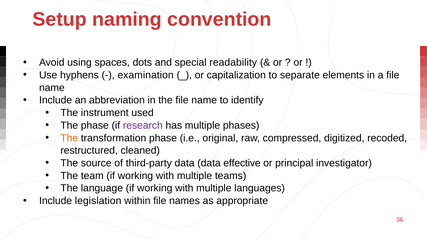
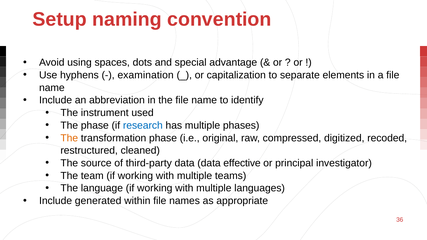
readability: readability -> advantage
research colour: purple -> blue
legislation: legislation -> generated
